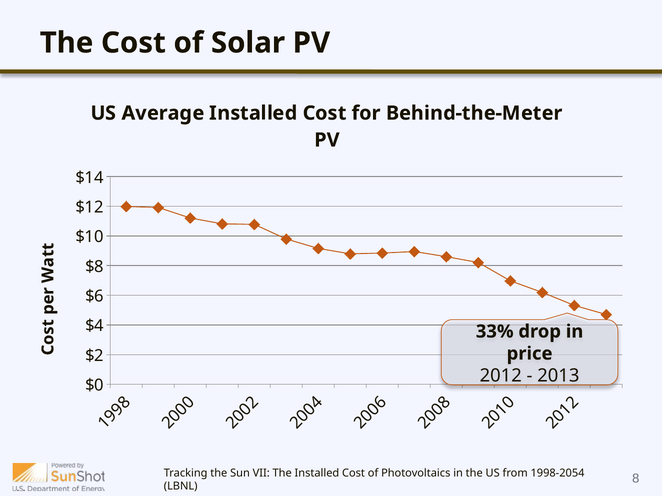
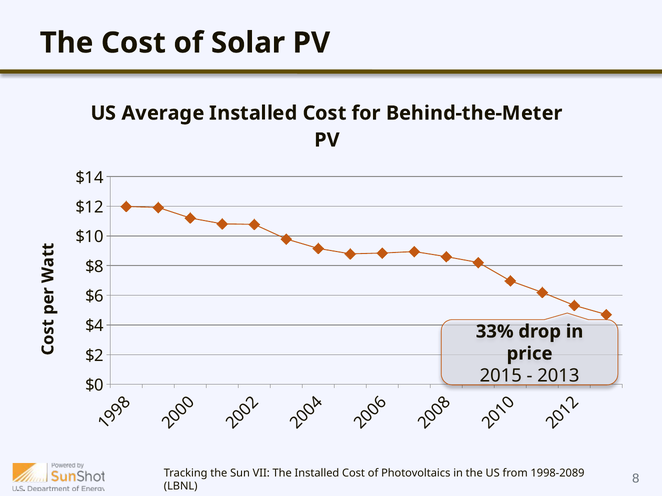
2012: 2012 -> 2015
1998-2054: 1998-2054 -> 1998-2089
